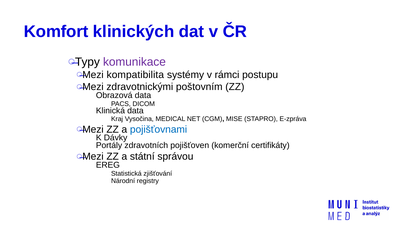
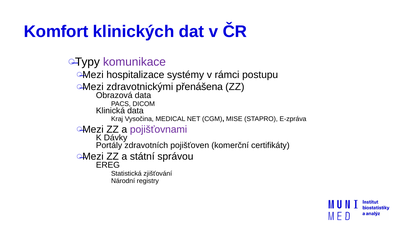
kompatibilita: kompatibilita -> hospitalizace
poštovním: poštovním -> přenášena
pojišťovnami colour: blue -> purple
